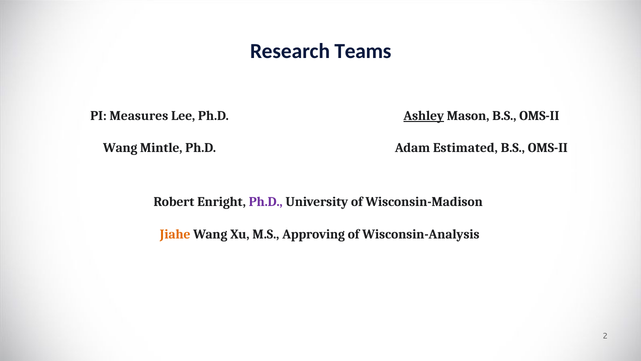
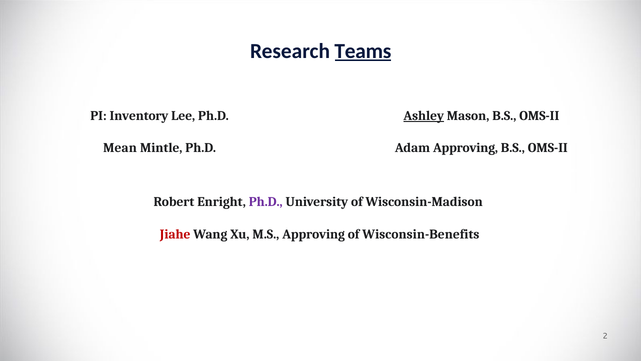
Teams underline: none -> present
Measures: Measures -> Inventory
Wang at (120, 148): Wang -> Mean
Adam Estimated: Estimated -> Approving
Jiahe colour: orange -> red
Wisconsin-Analysis: Wisconsin-Analysis -> Wisconsin-Benefits
